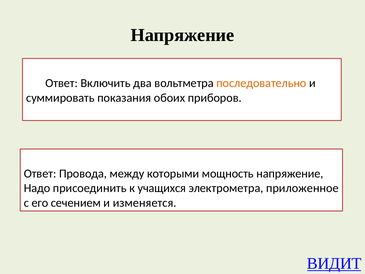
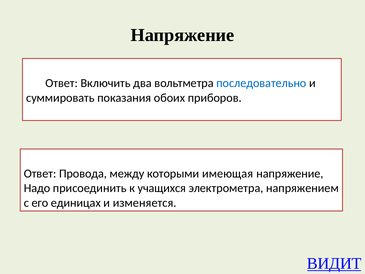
последовательно colour: orange -> blue
мощность: мощность -> имеющая
приложенное: приложенное -> напряжением
сечением: сечением -> единицах
